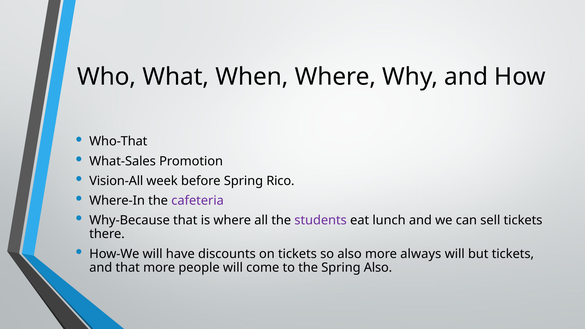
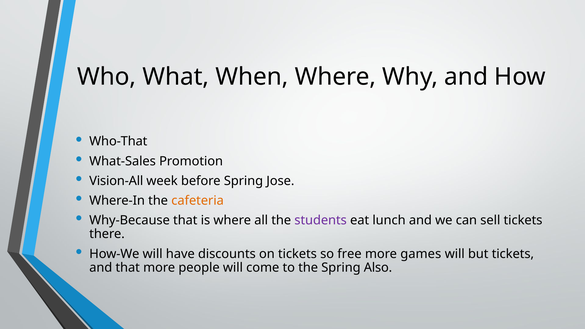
Rico: Rico -> Jose
cafeteria colour: purple -> orange
so also: also -> free
always: always -> games
